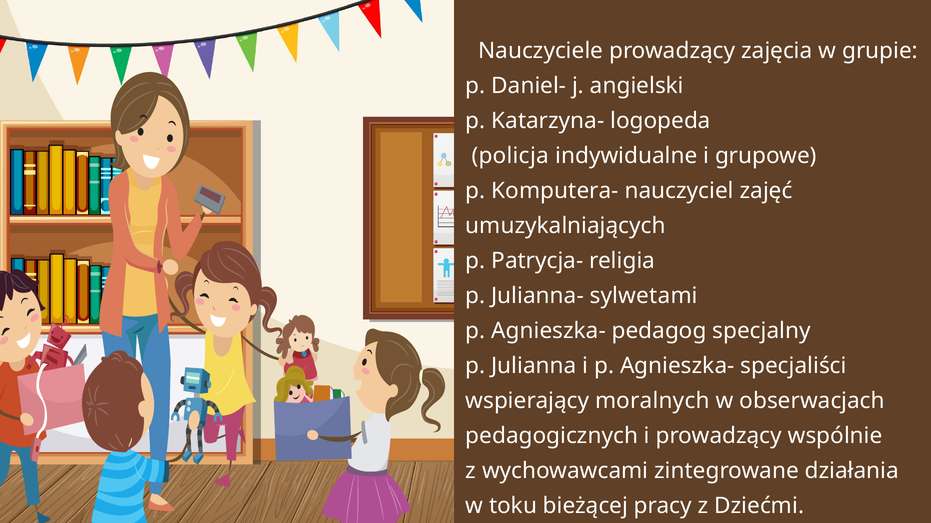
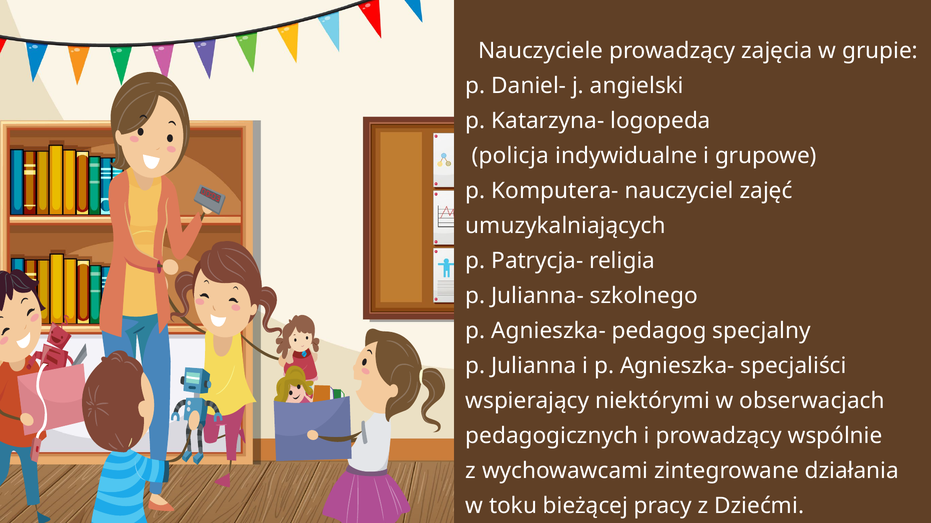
sylwetami: sylwetami -> szkolnego
moralnych: moralnych -> niektórymi
